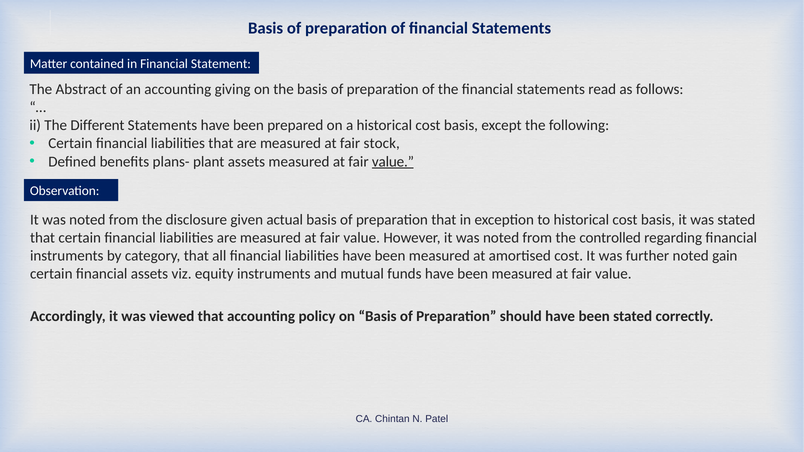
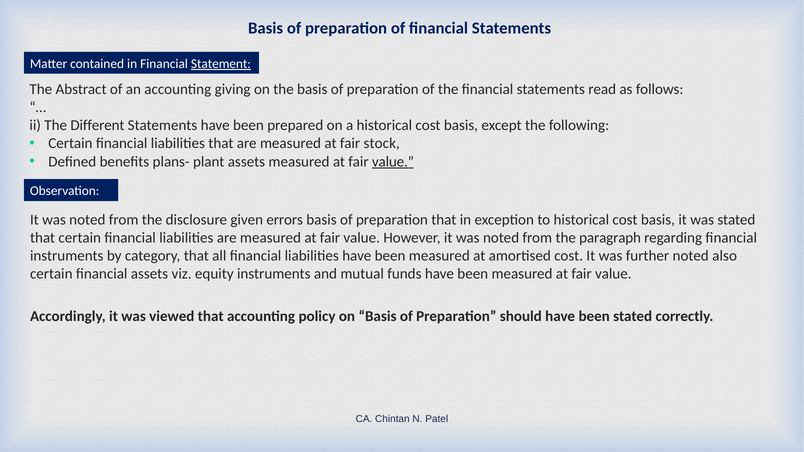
Statement underline: none -> present
actual: actual -> errors
controlled: controlled -> paragraph
gain: gain -> also
